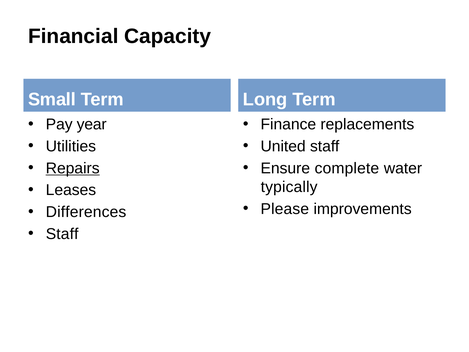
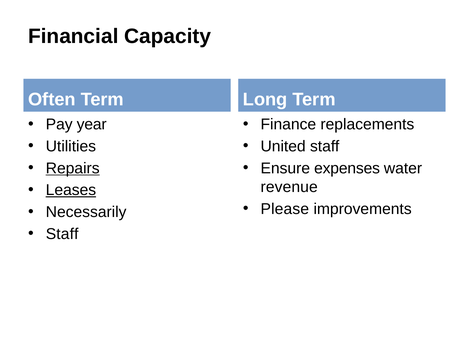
Small: Small -> Often
complete: complete -> expenses
typically: typically -> revenue
Leases underline: none -> present
Differences: Differences -> Necessarily
